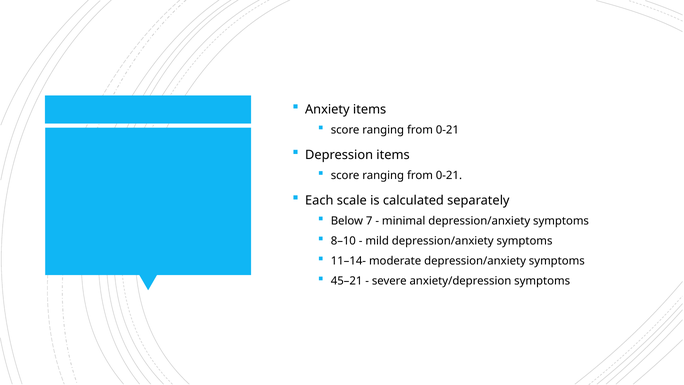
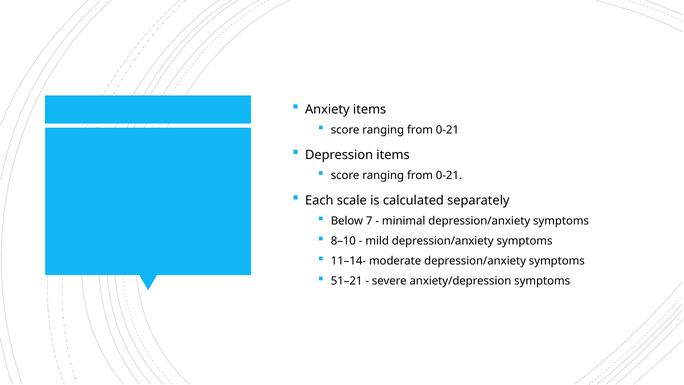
45–21: 45–21 -> 51–21
